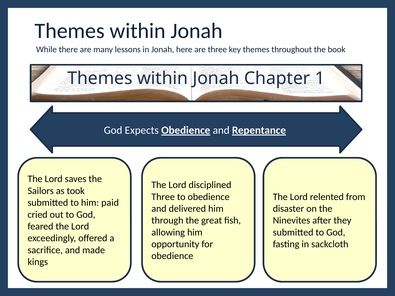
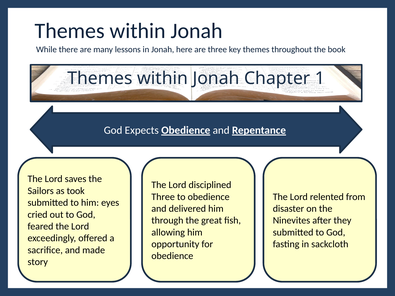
paid: paid -> eyes
kings: kings -> story
